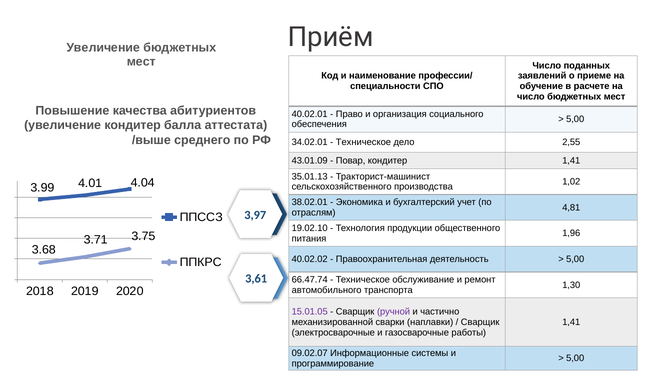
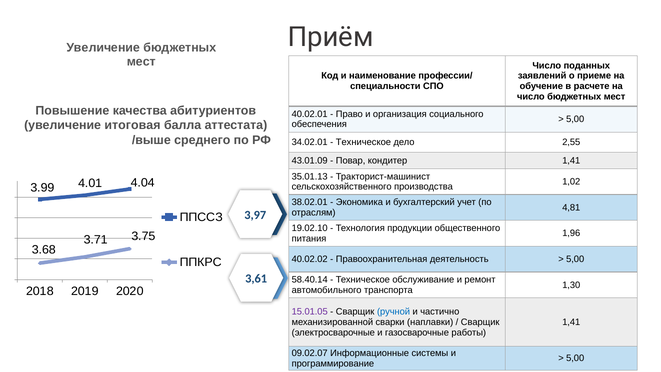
увеличение кондитер: кондитер -> итоговая
66.47.74: 66.47.74 -> 58.40.14
ручной colour: purple -> blue
